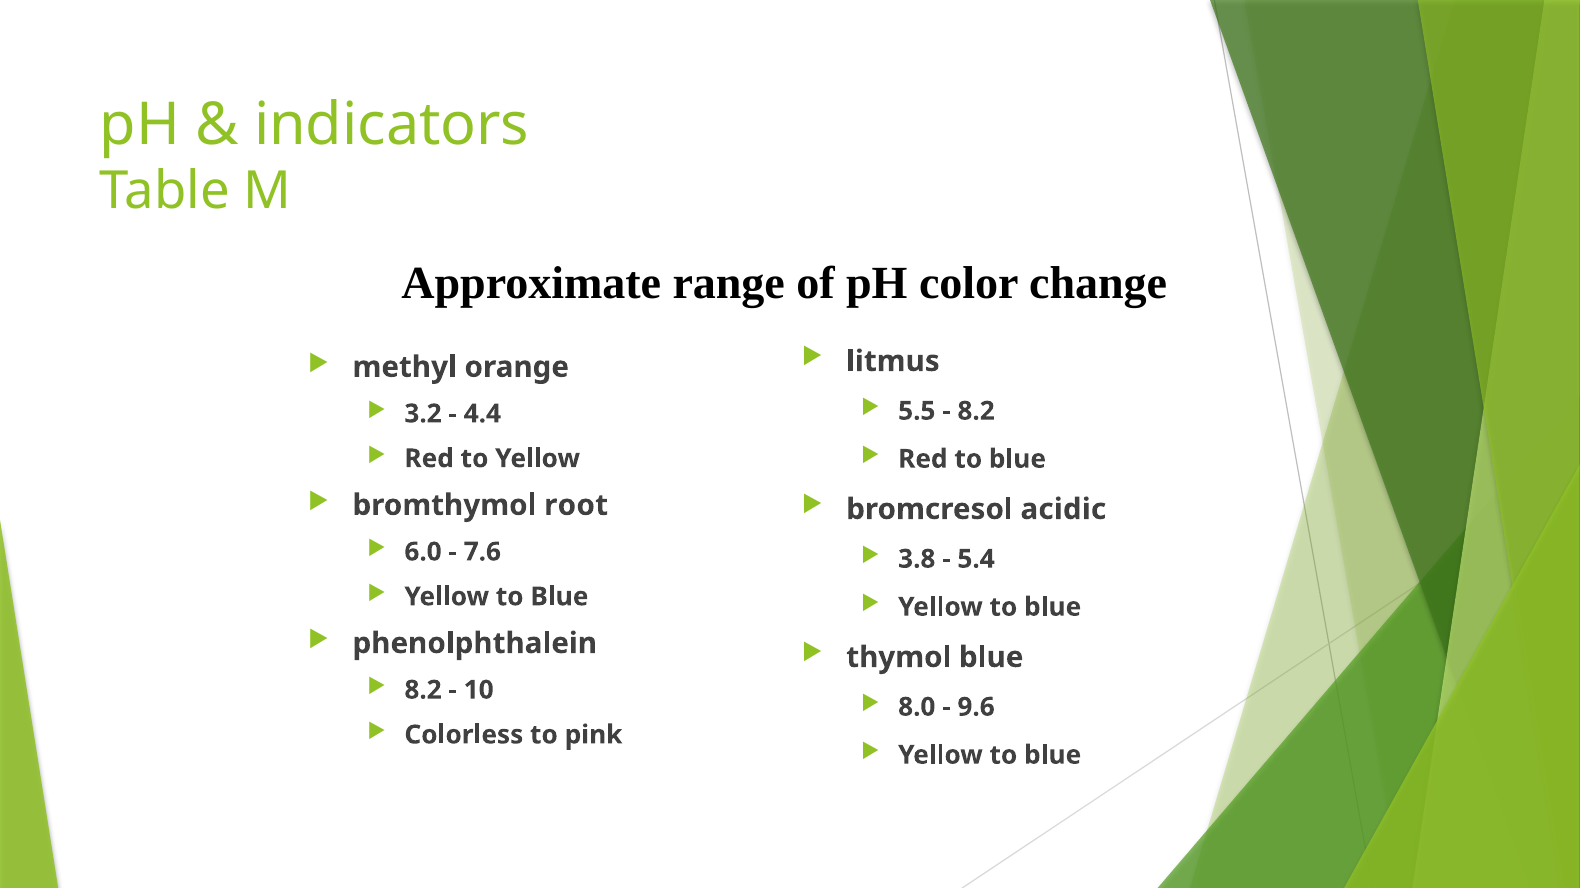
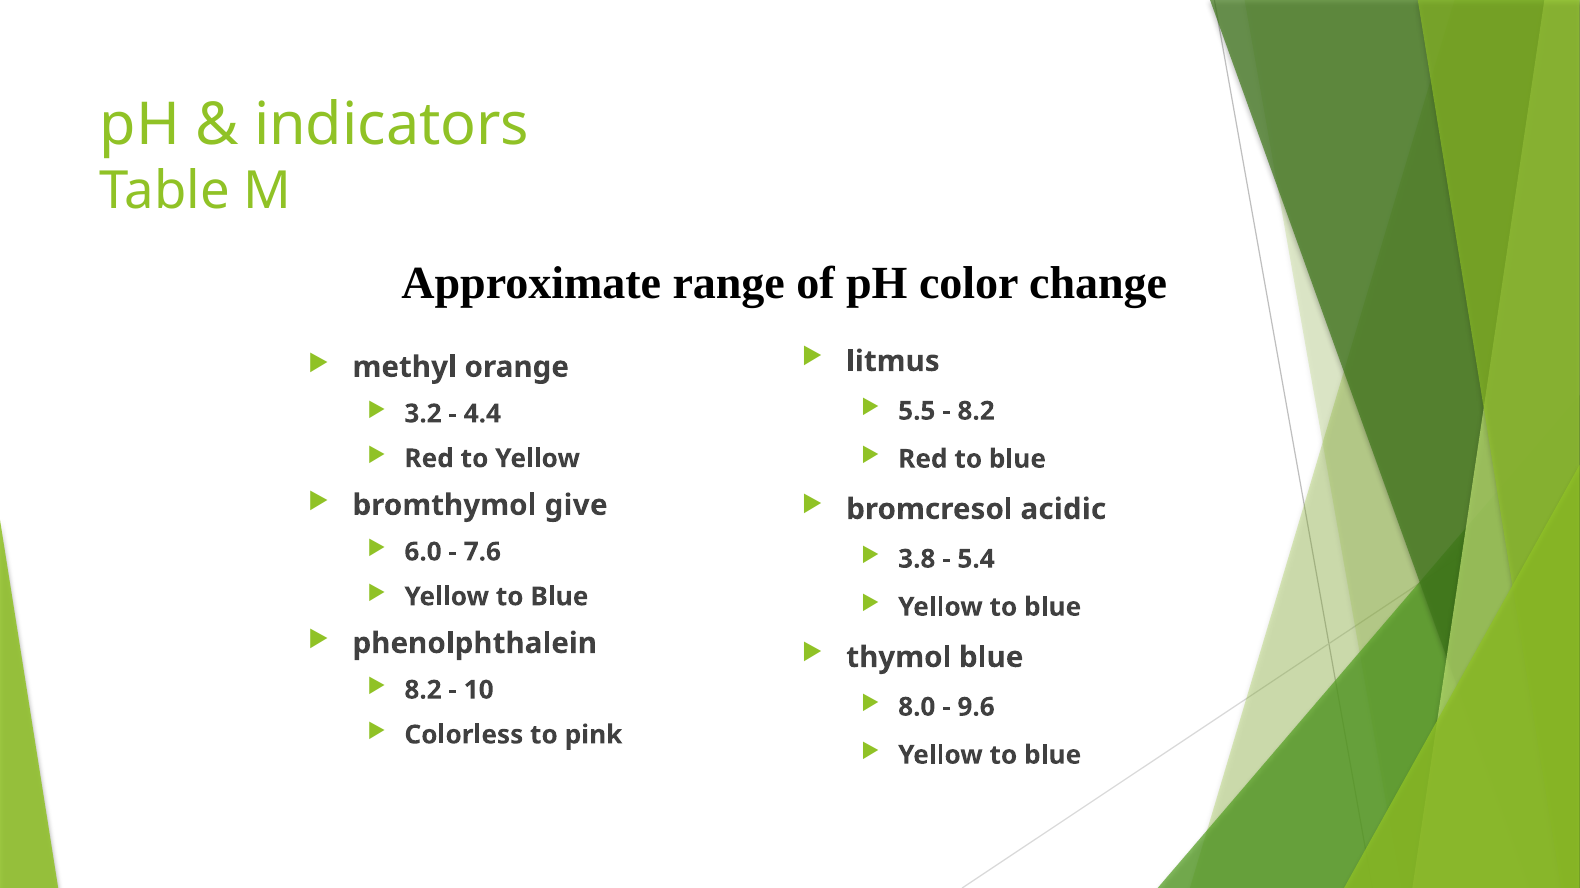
root: root -> give
